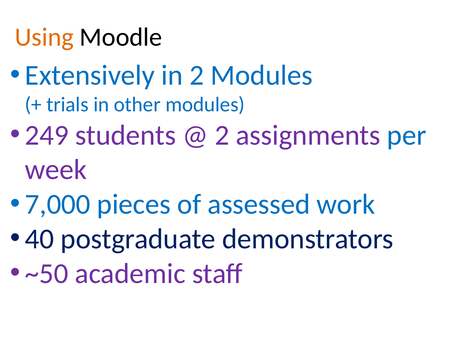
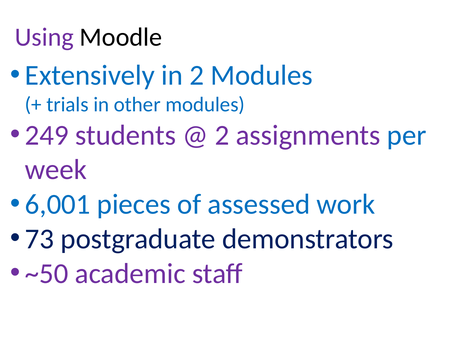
Using colour: orange -> purple
7,000: 7,000 -> 6,001
40: 40 -> 73
